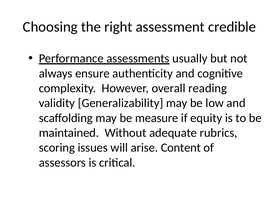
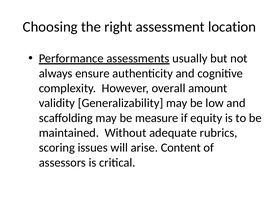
credible: credible -> location
reading: reading -> amount
